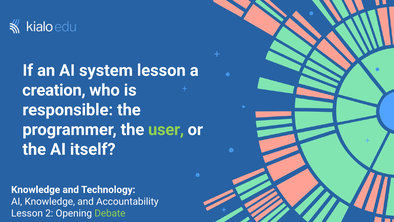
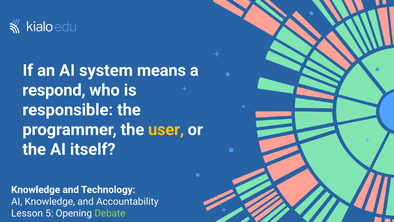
system lesson: lesson -> means
creation: creation -> respond
user colour: light green -> yellow
2: 2 -> 5
